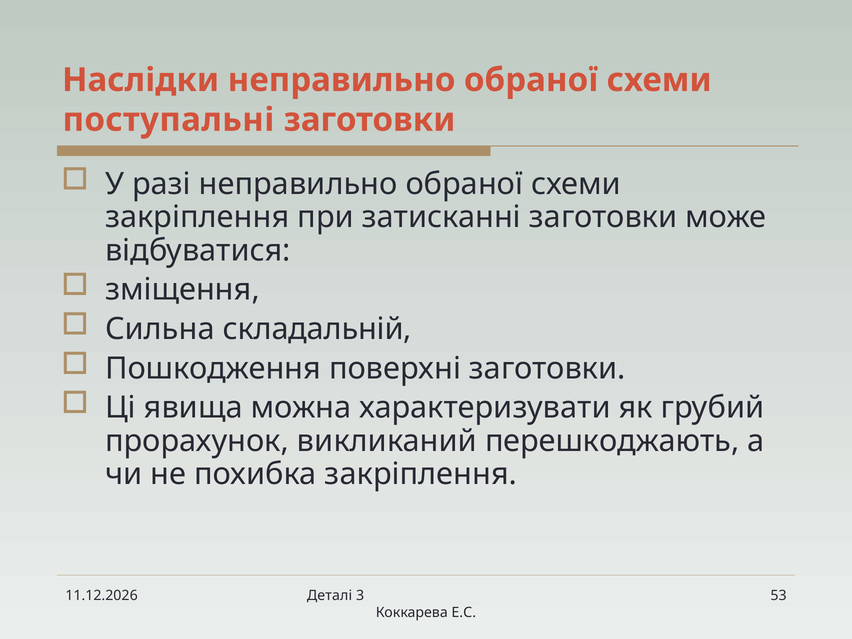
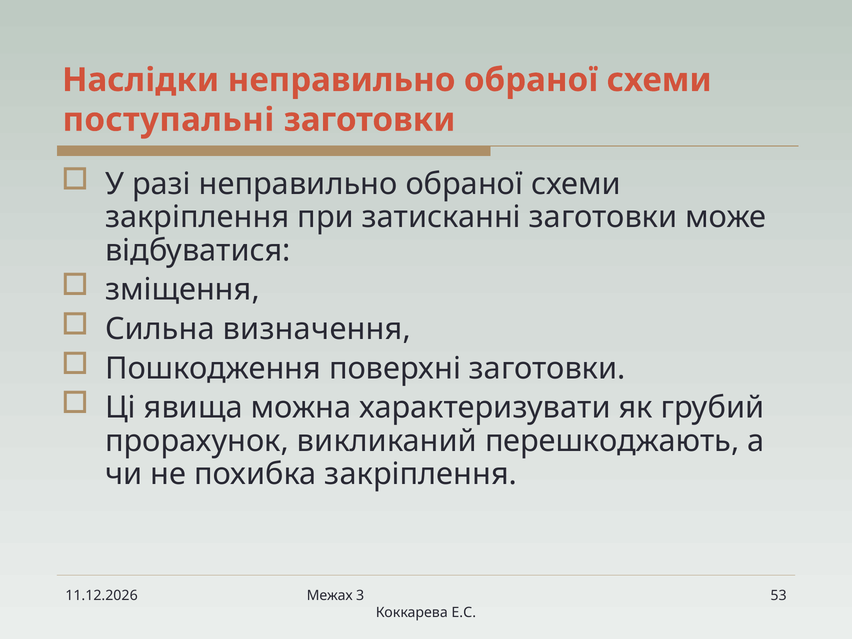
складальній: складальній -> визначення
Деталі: Деталі -> Межах
